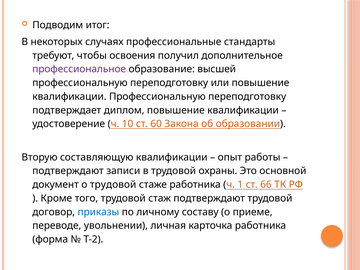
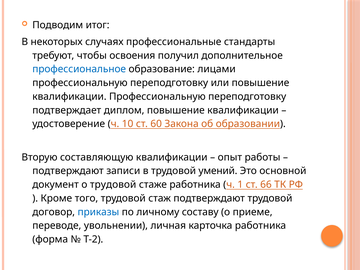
профессиональное colour: purple -> blue
высшей: высшей -> лицами
охраны: охраны -> умений
